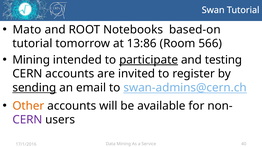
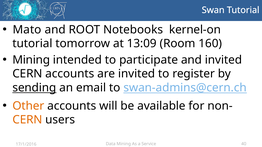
based-on: based-on -> kernel-on
13:86: 13:86 -> 13:09
566: 566 -> 160
participate underline: present -> none
and testing: testing -> invited
CERN at (27, 120) colour: purple -> orange
